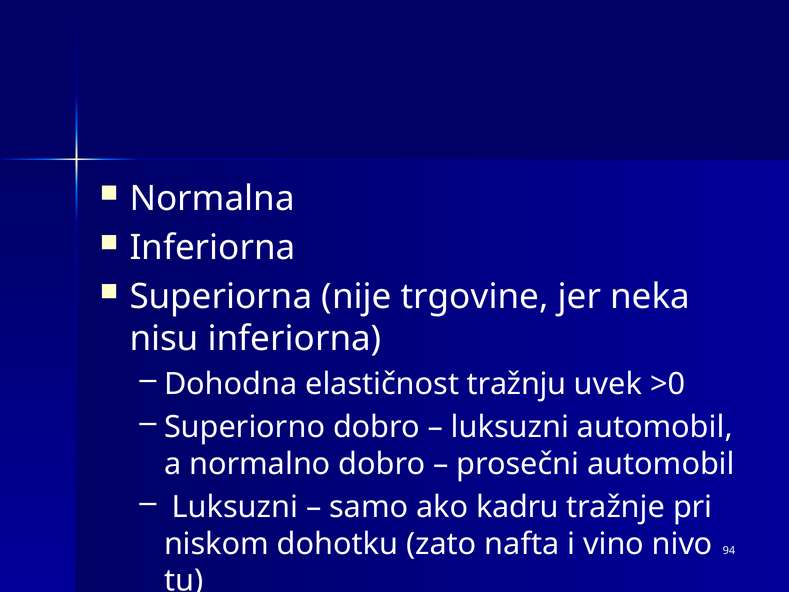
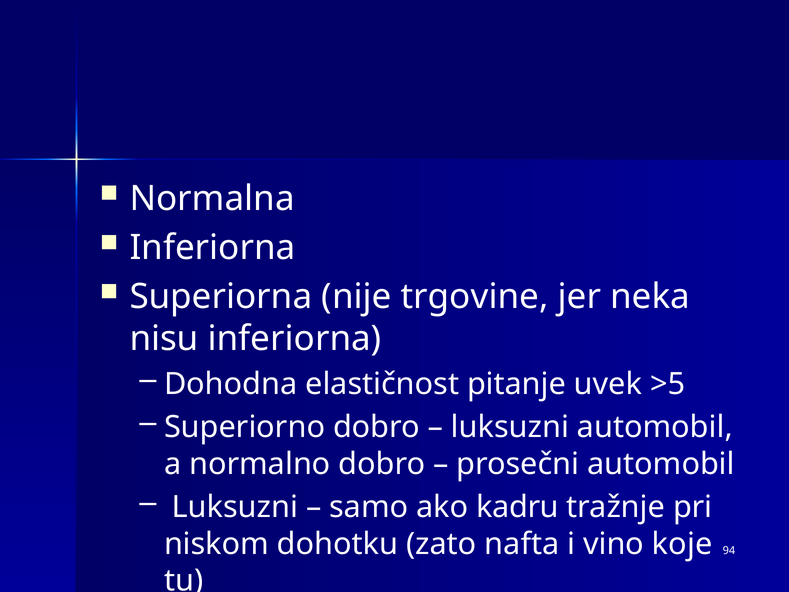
tražnju: tražnju -> pitanje
>0: >0 -> >5
nivo: nivo -> koje
